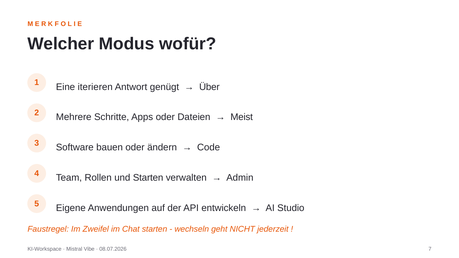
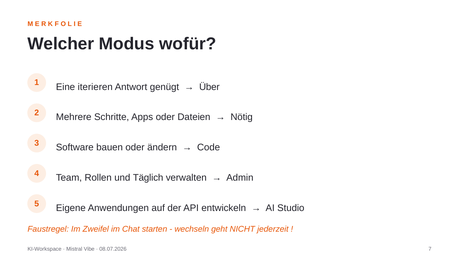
Meist: Meist -> Nötig
und Starten: Starten -> Täglich
